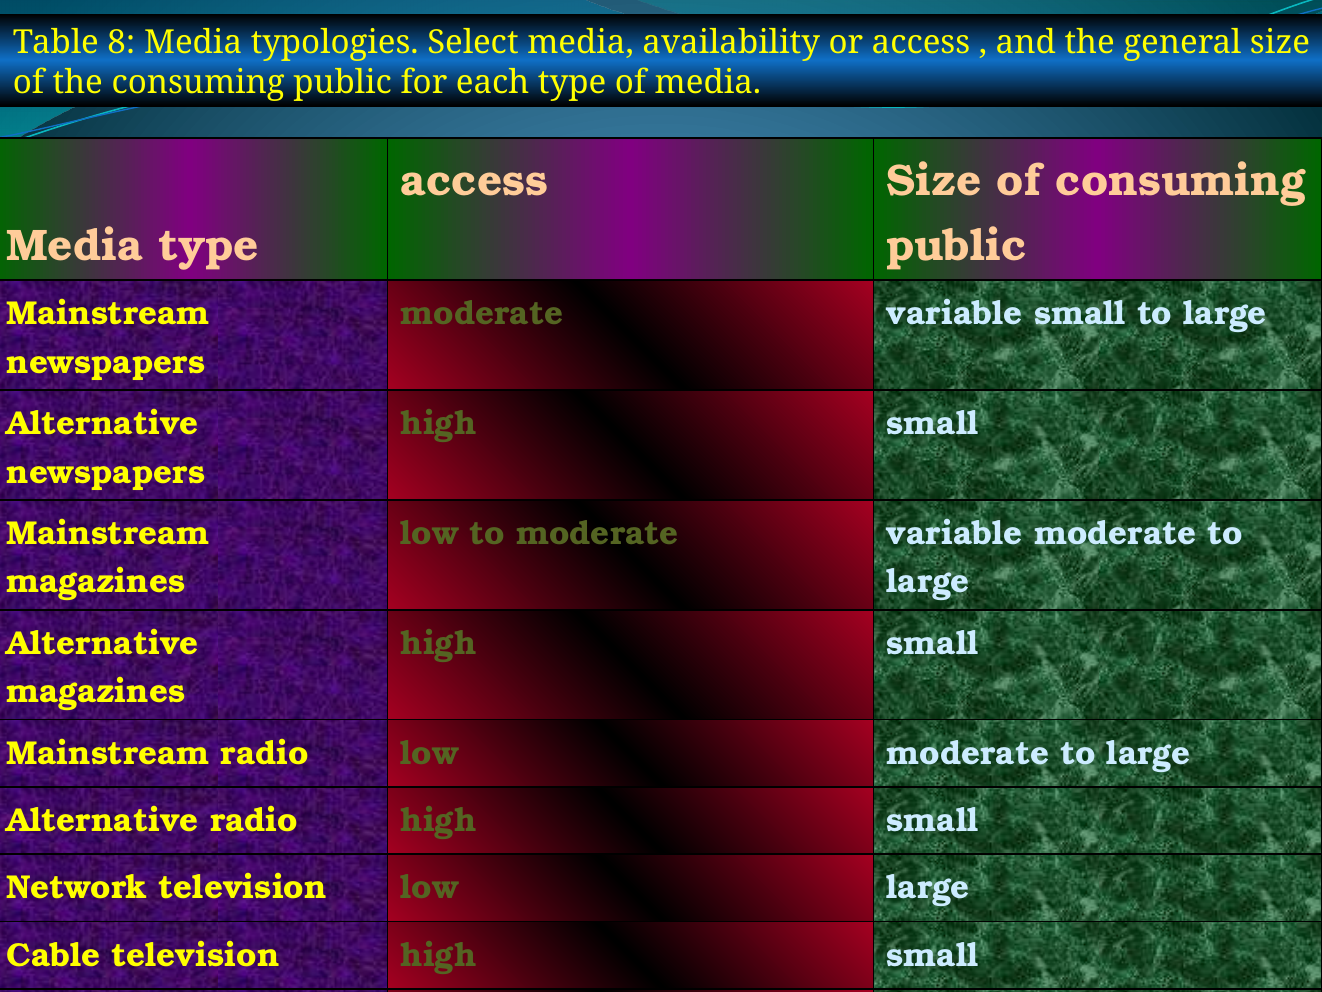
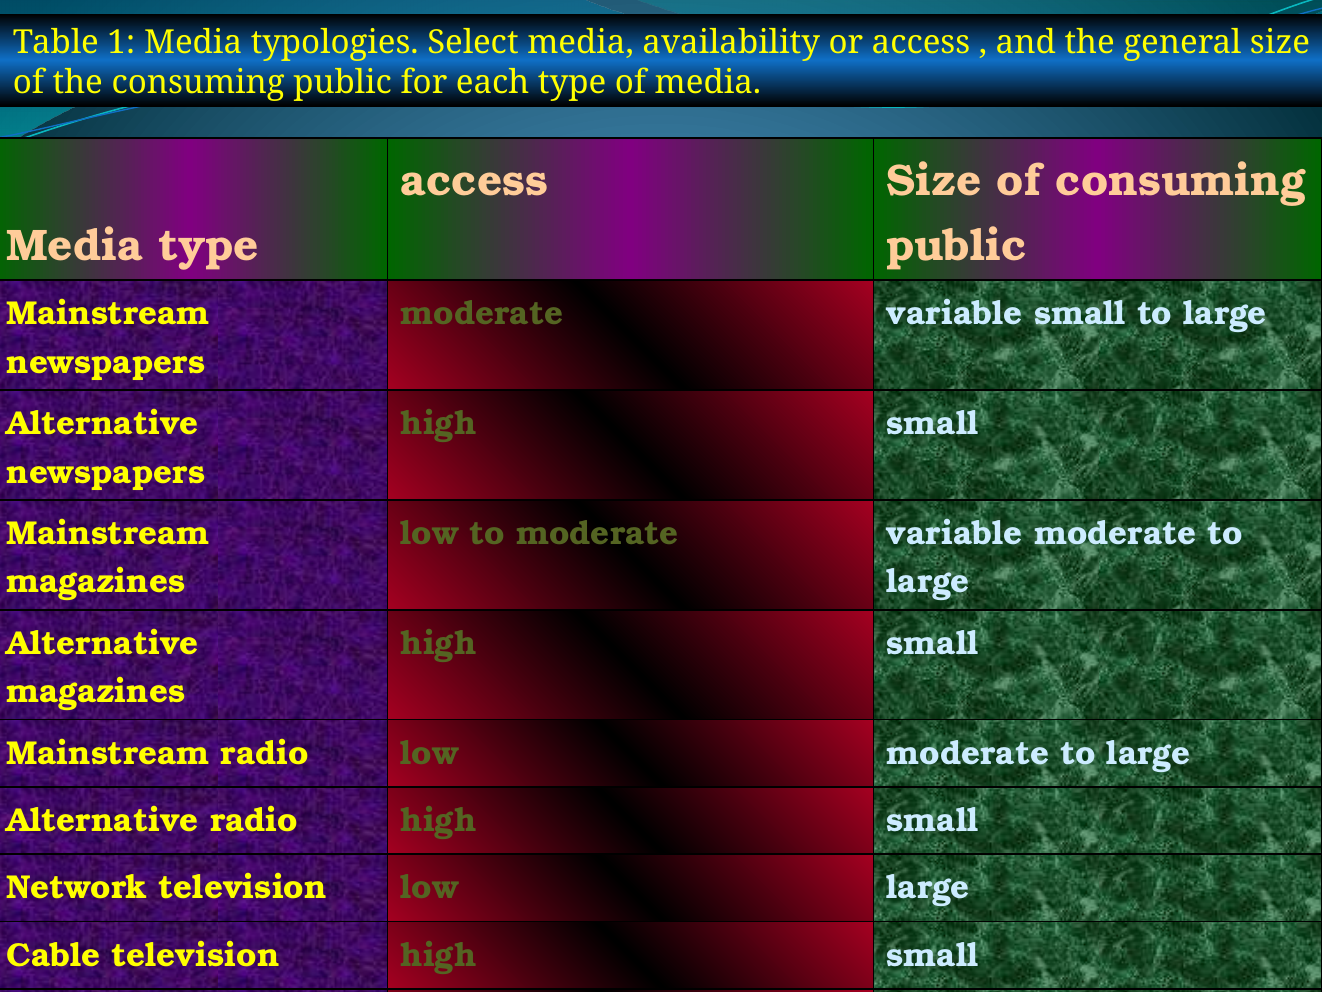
8: 8 -> 1
